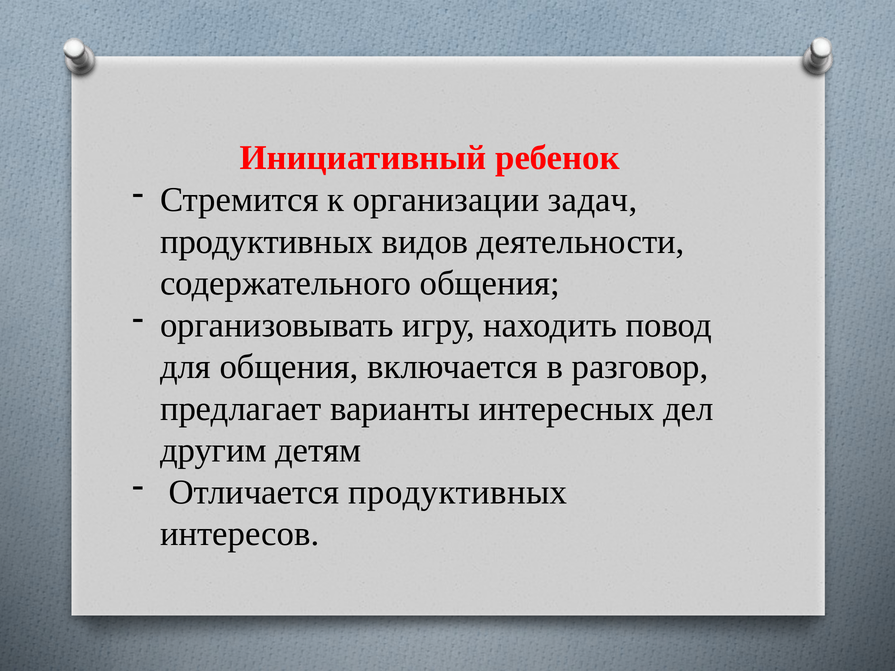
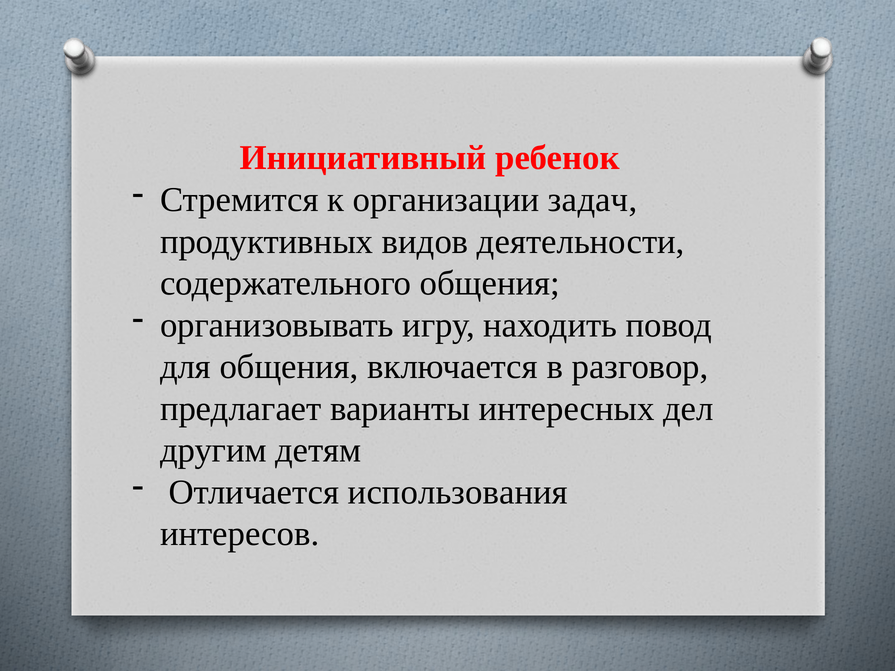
Отличается продуктивных: продуктивных -> использования
